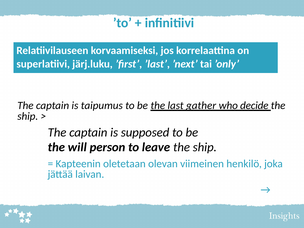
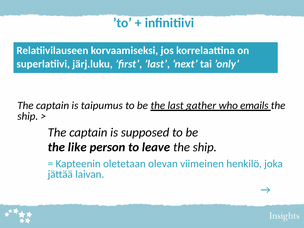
decide: decide -> emails
will: will -> like
